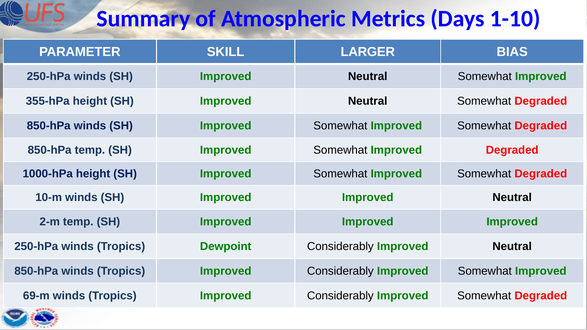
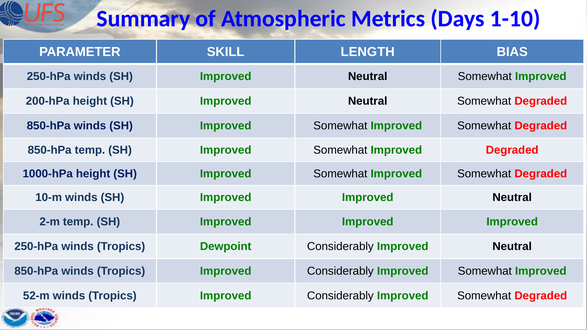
LARGER: LARGER -> LENGTH
355-hPa: 355-hPa -> 200-hPa
69-m: 69-m -> 52-m
